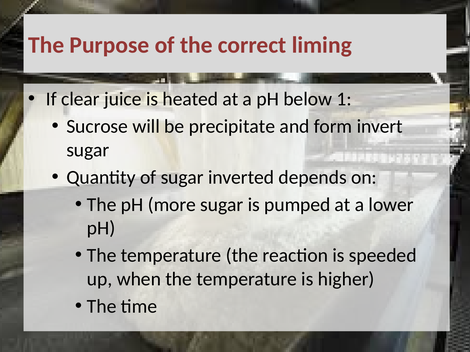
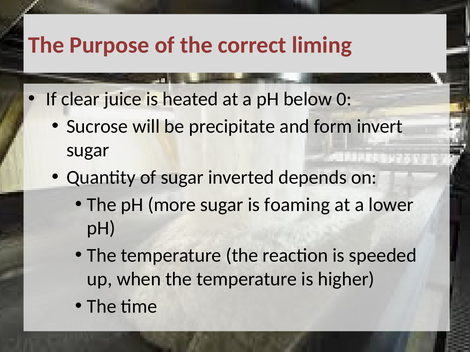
1: 1 -> 0
pumped: pumped -> foaming
